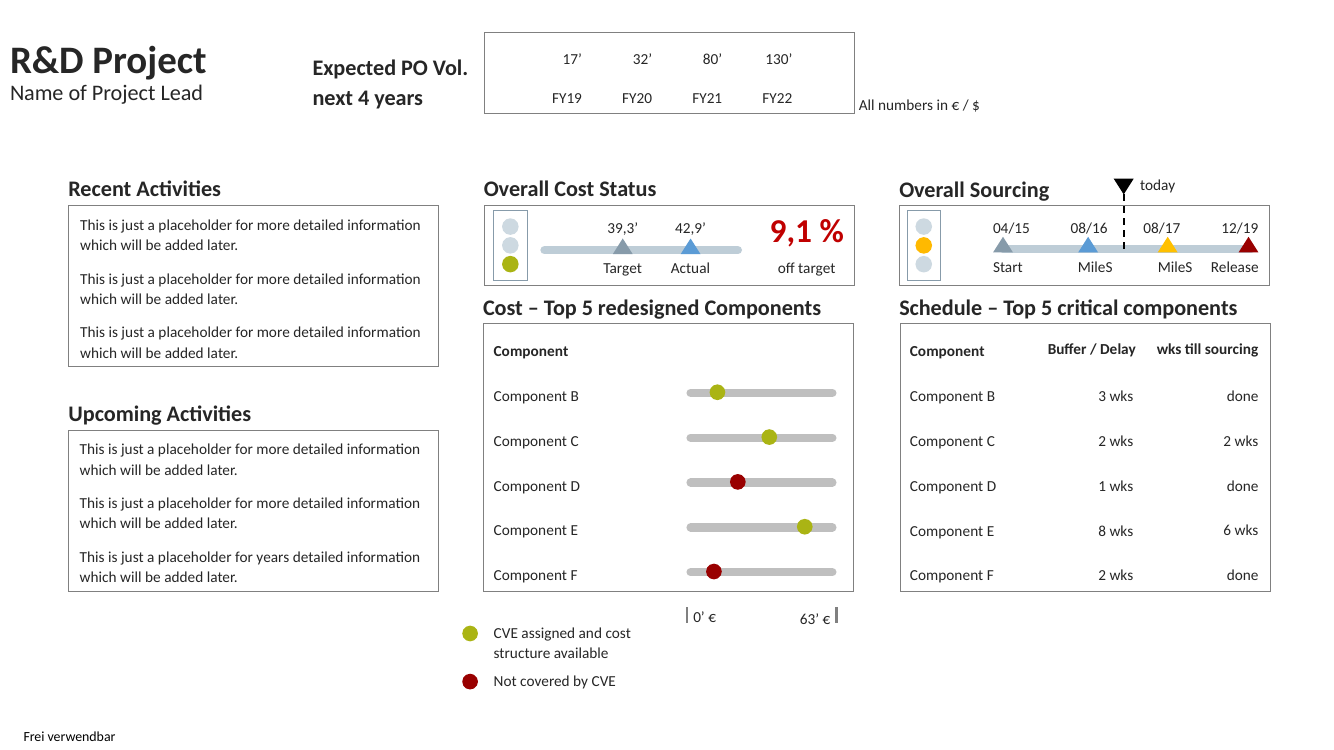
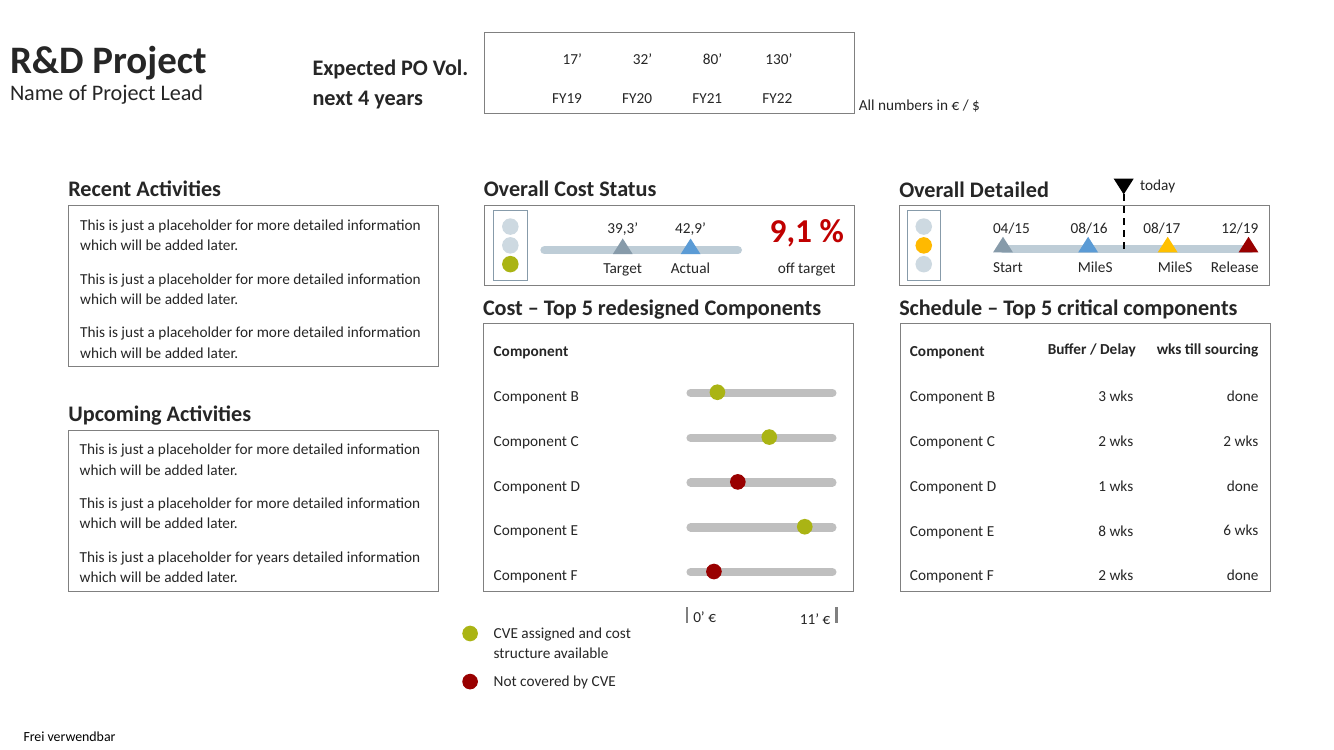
Overall Sourcing: Sourcing -> Detailed
63: 63 -> 11
